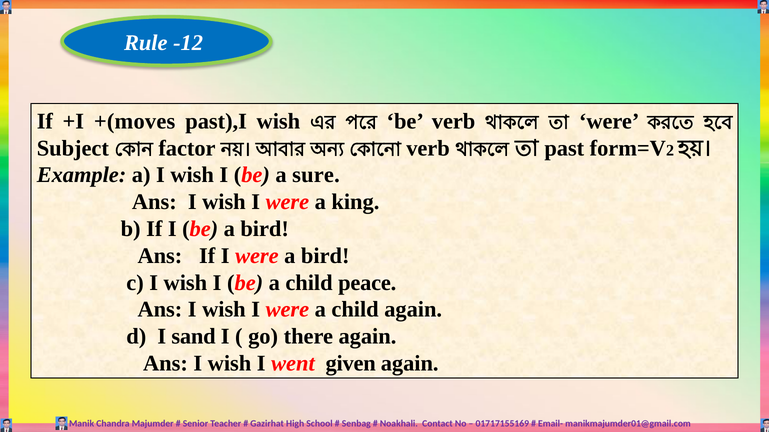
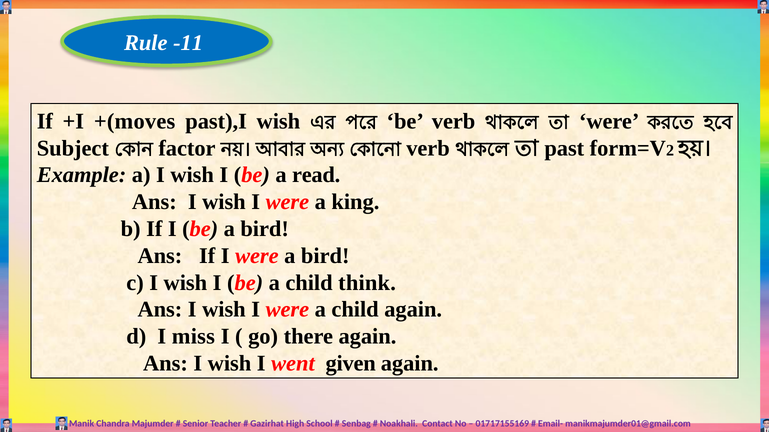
-12: -12 -> -11
sure: sure -> read
peace: peace -> think
sand: sand -> miss
